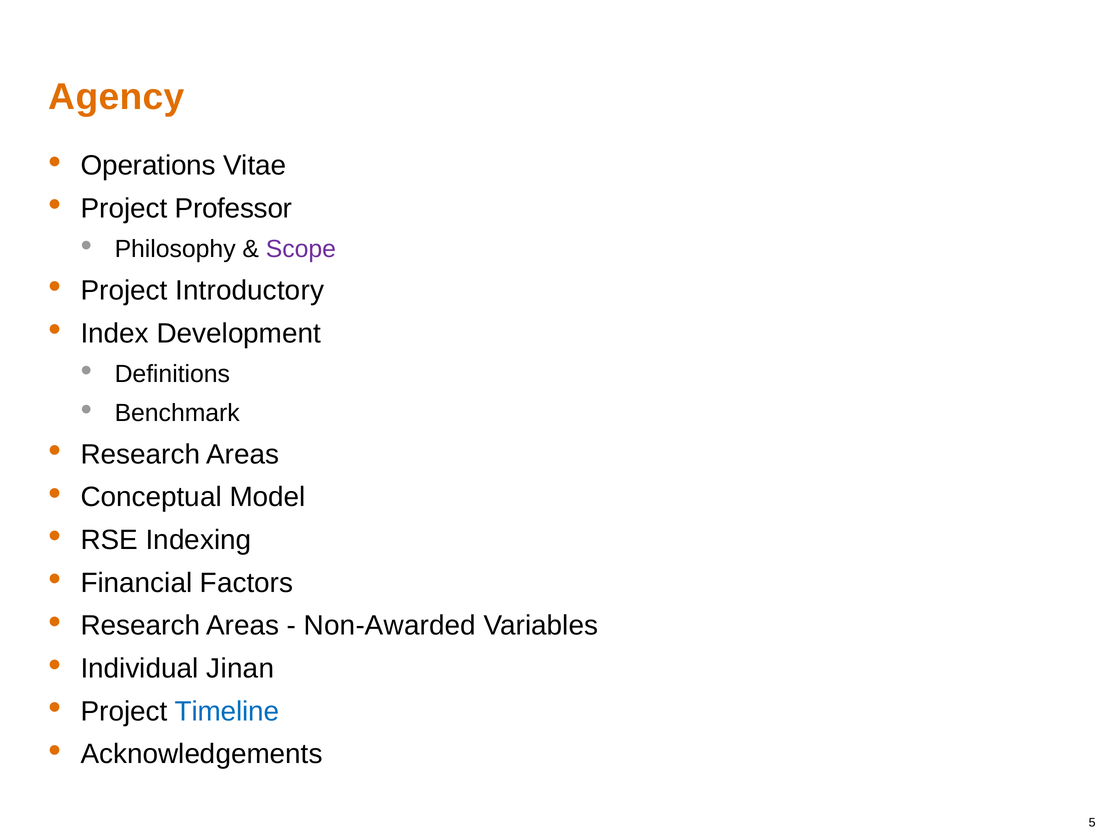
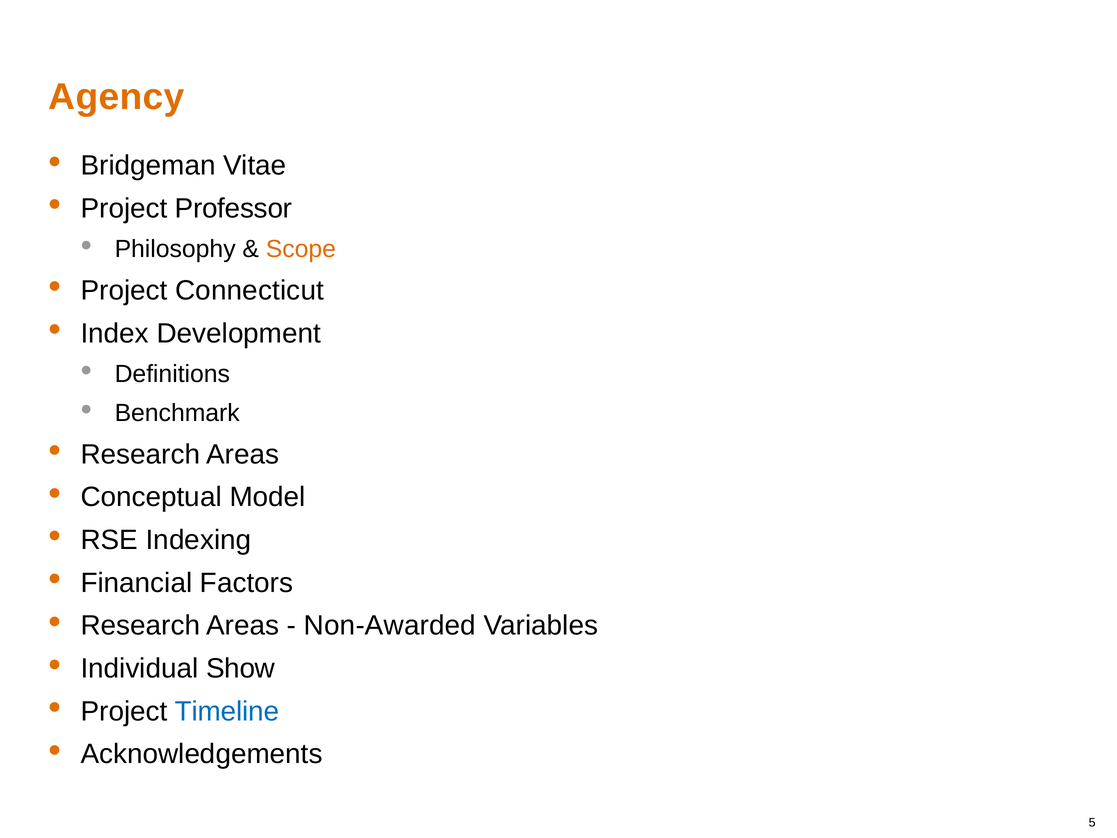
Operations: Operations -> Bridgeman
Scope colour: purple -> orange
Introductory: Introductory -> Connecticut
Jinan: Jinan -> Show
